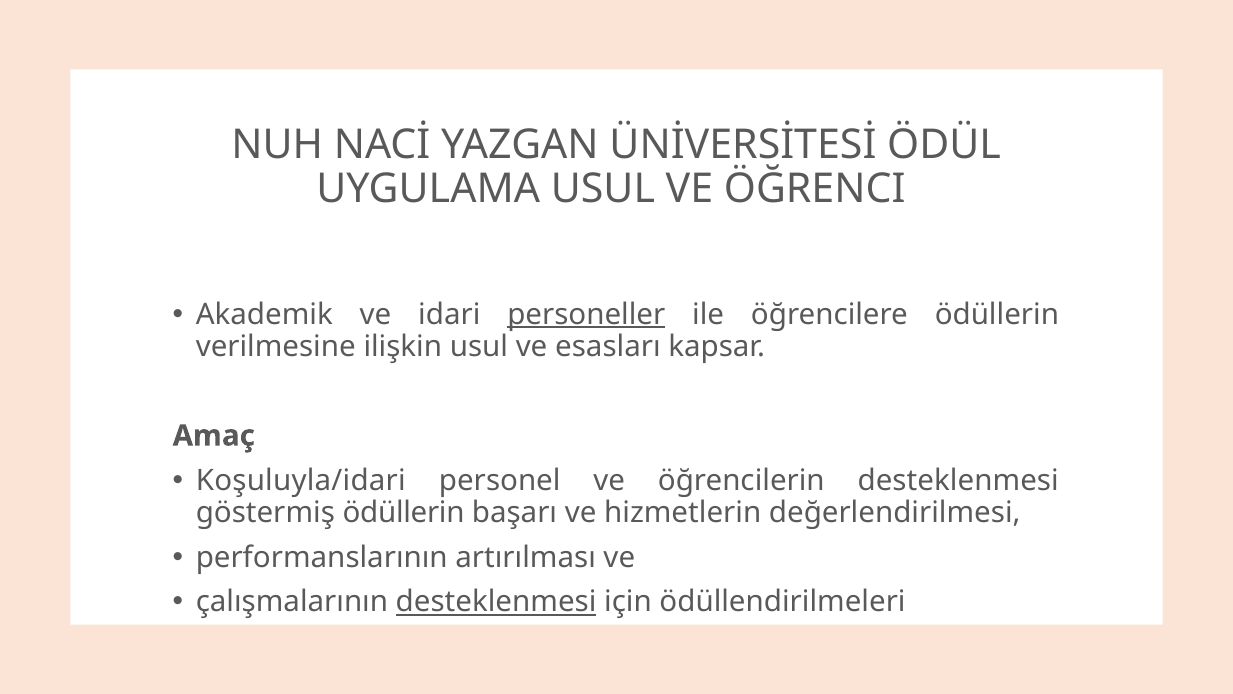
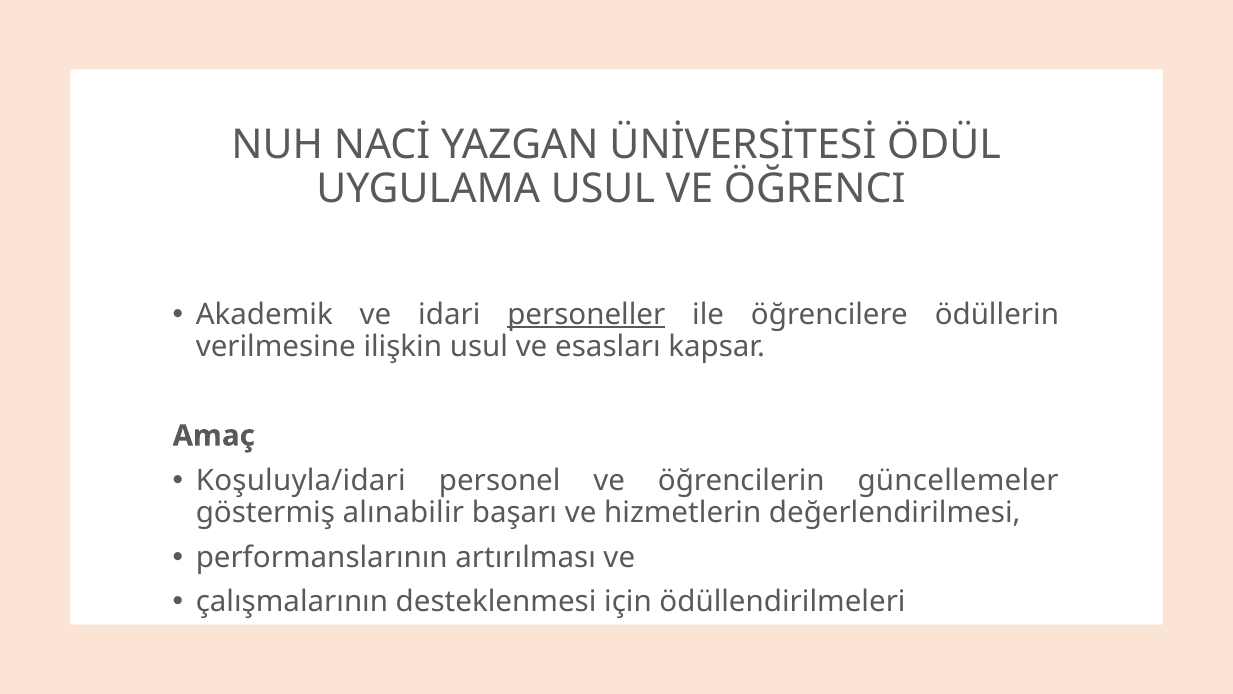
öğrencilerin desteklenmesi: desteklenmesi -> güncellemeler
göstermiş ödüllerin: ödüllerin -> alınabilir
desteklenmesi at (496, 602) underline: present -> none
